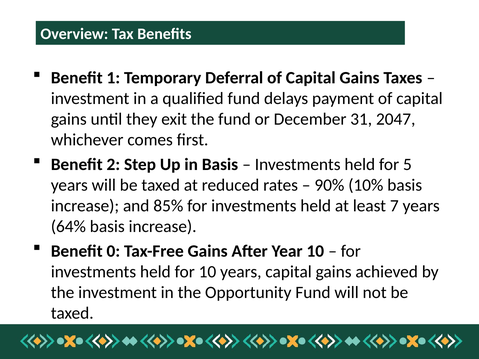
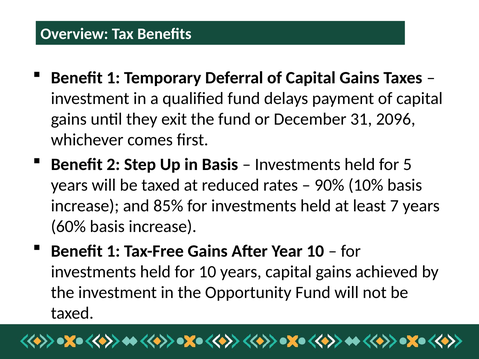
2047: 2047 -> 2096
64%: 64% -> 60%
0 at (113, 251): 0 -> 1
